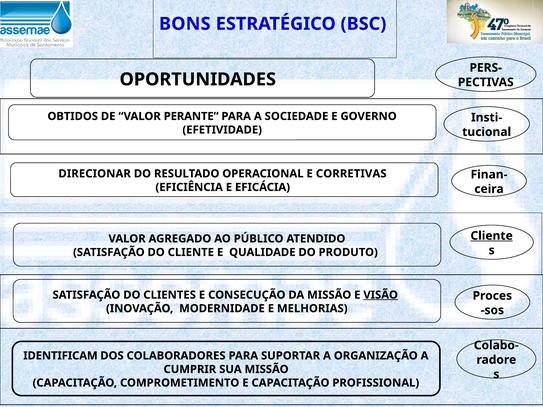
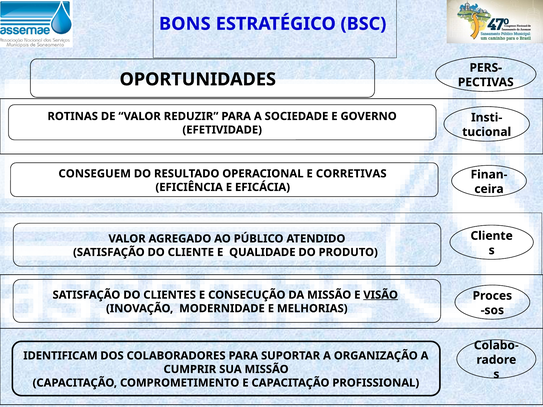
OBTIDOS: OBTIDOS -> ROTINAS
PERANTE: PERANTE -> REDUZIR
DIRECIONAR: DIRECIONAR -> CONSEGUEM
Cliente at (492, 236) underline: present -> none
